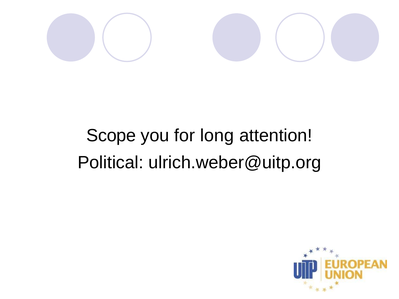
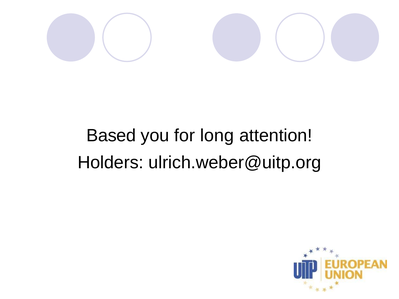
Scope: Scope -> Based
Political: Political -> Holders
